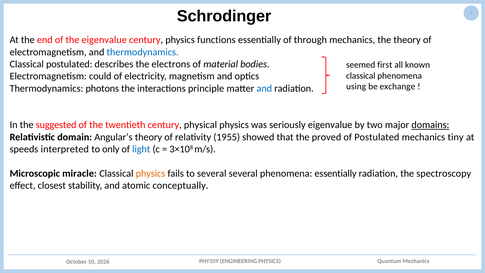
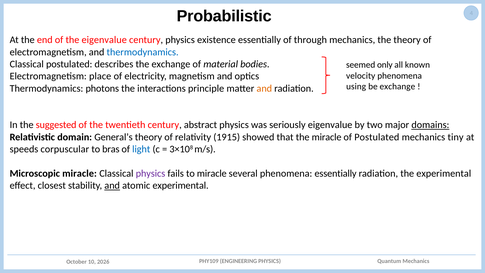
Schrodinger: Schrodinger -> Probabilistic
functions: functions -> existence
the electrons: electrons -> exchange
first: first -> only
classical at (361, 76): classical -> velocity
could: could -> place
and at (264, 88) colour: blue -> orange
physical: physical -> abstract
Angular’s: Angular’s -> General’s
1955: 1955 -> 1915
the proved: proved -> miracle
interpreted: interpreted -> corpuscular
only: only -> bras
physics at (151, 173) colour: orange -> purple
to several: several -> miracle
the spectroscopy: spectroscopy -> experimental
and at (112, 185) underline: none -> present
atomic conceptually: conceptually -> experimental
